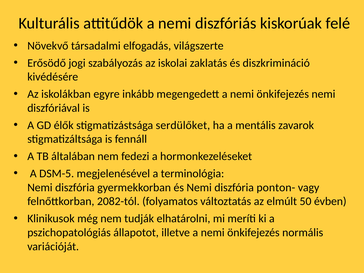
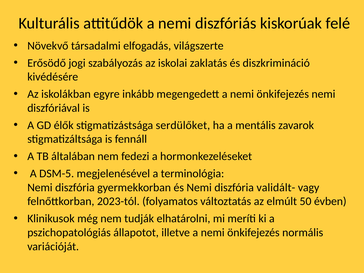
ponton-: ponton- -> validált-
2082-tól: 2082-tól -> 2023-tól
